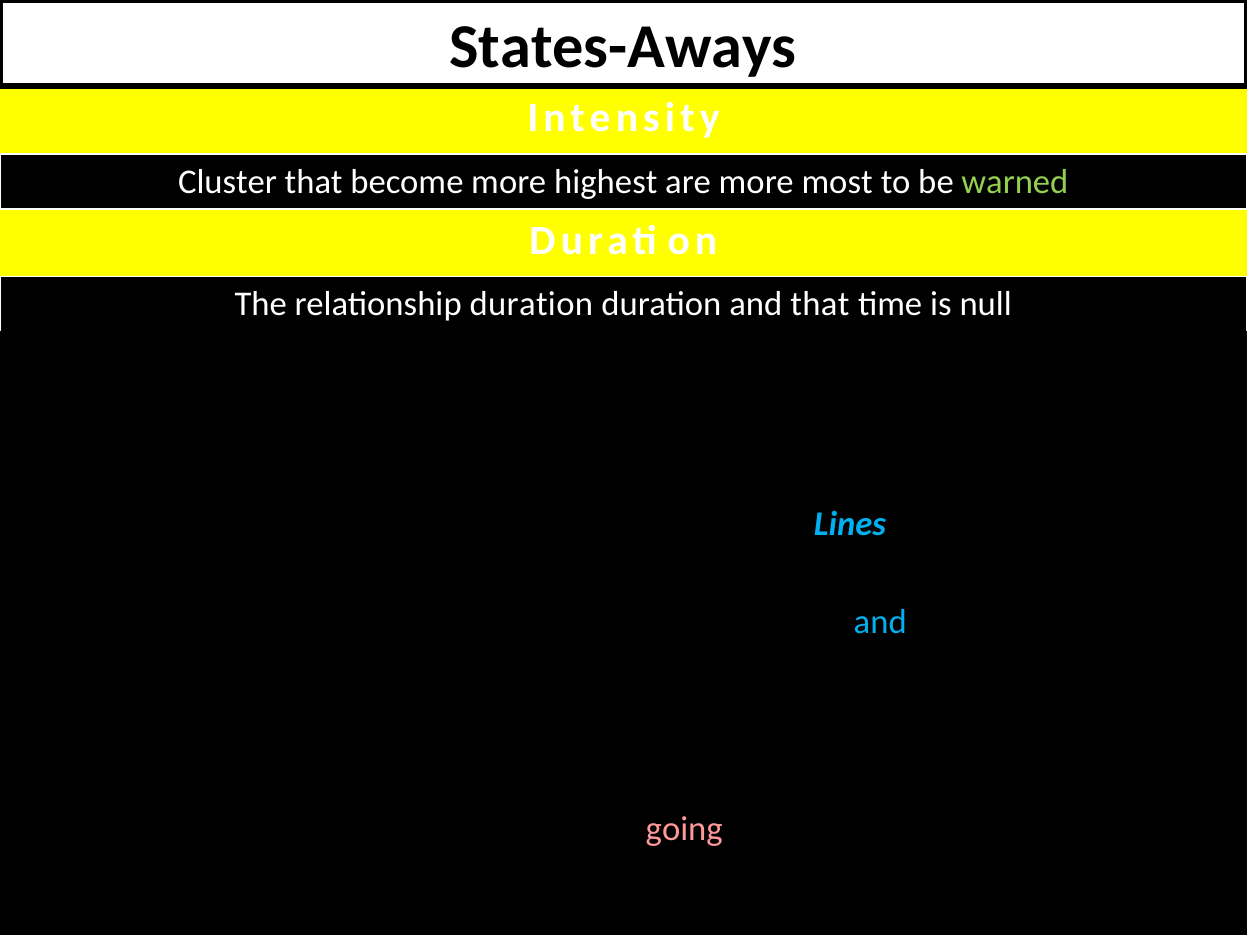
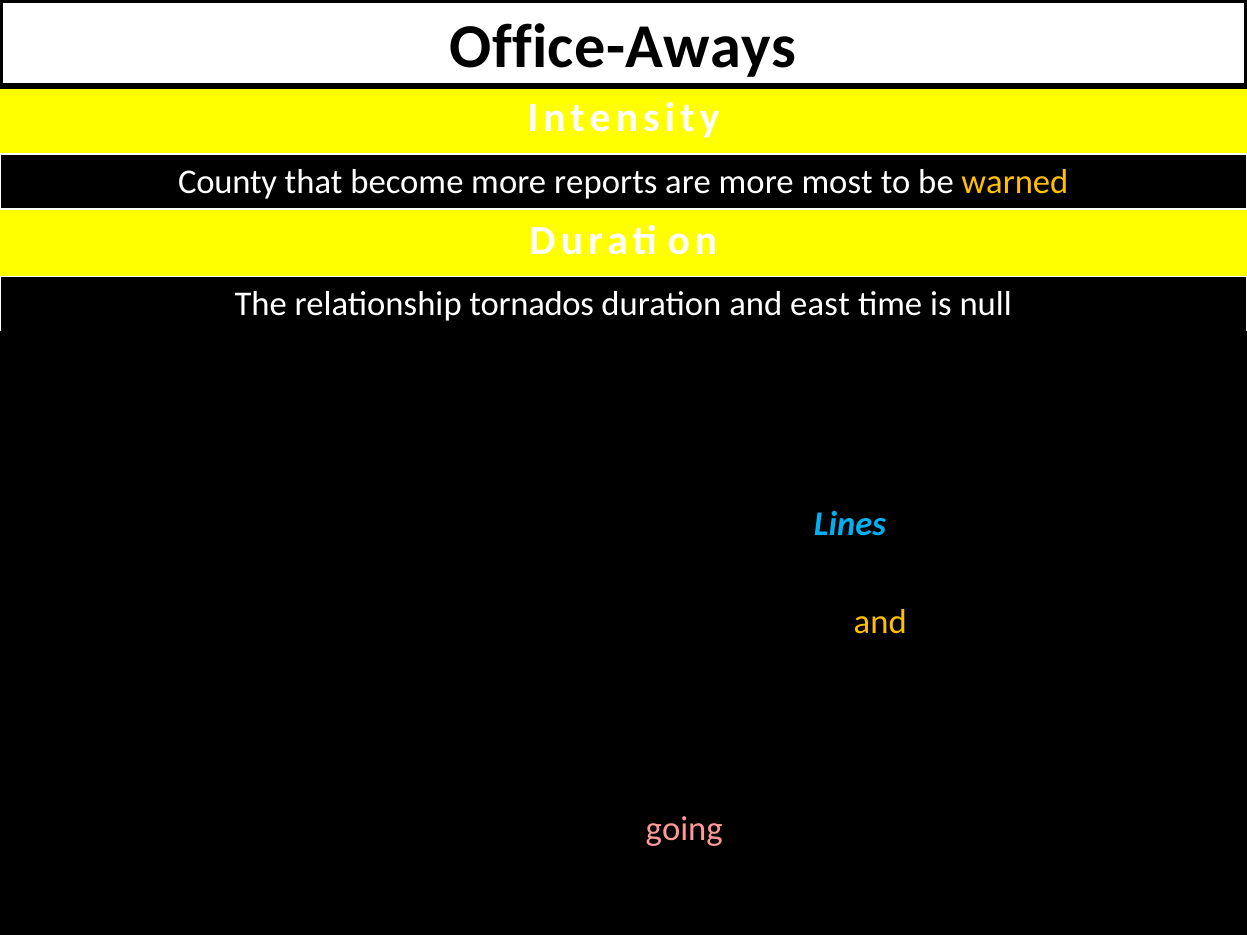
States-Aways: States-Aways -> Office-Aways
Cluster: Cluster -> County
more highest: highest -> reports
warned at (1015, 182) colour: light green -> yellow
relationship duration: duration -> tornados
and that: that -> east
and at (880, 622) colour: light blue -> yellow
